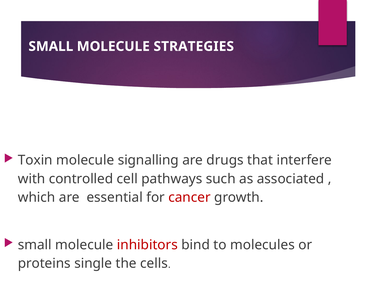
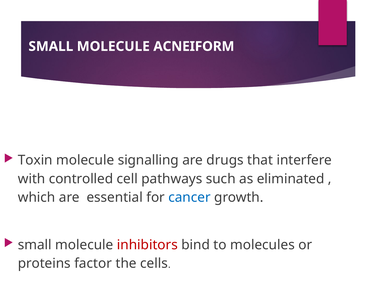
STRATEGIES: STRATEGIES -> ACNEIFORM
associated: associated -> eliminated
cancer colour: red -> blue
single: single -> factor
